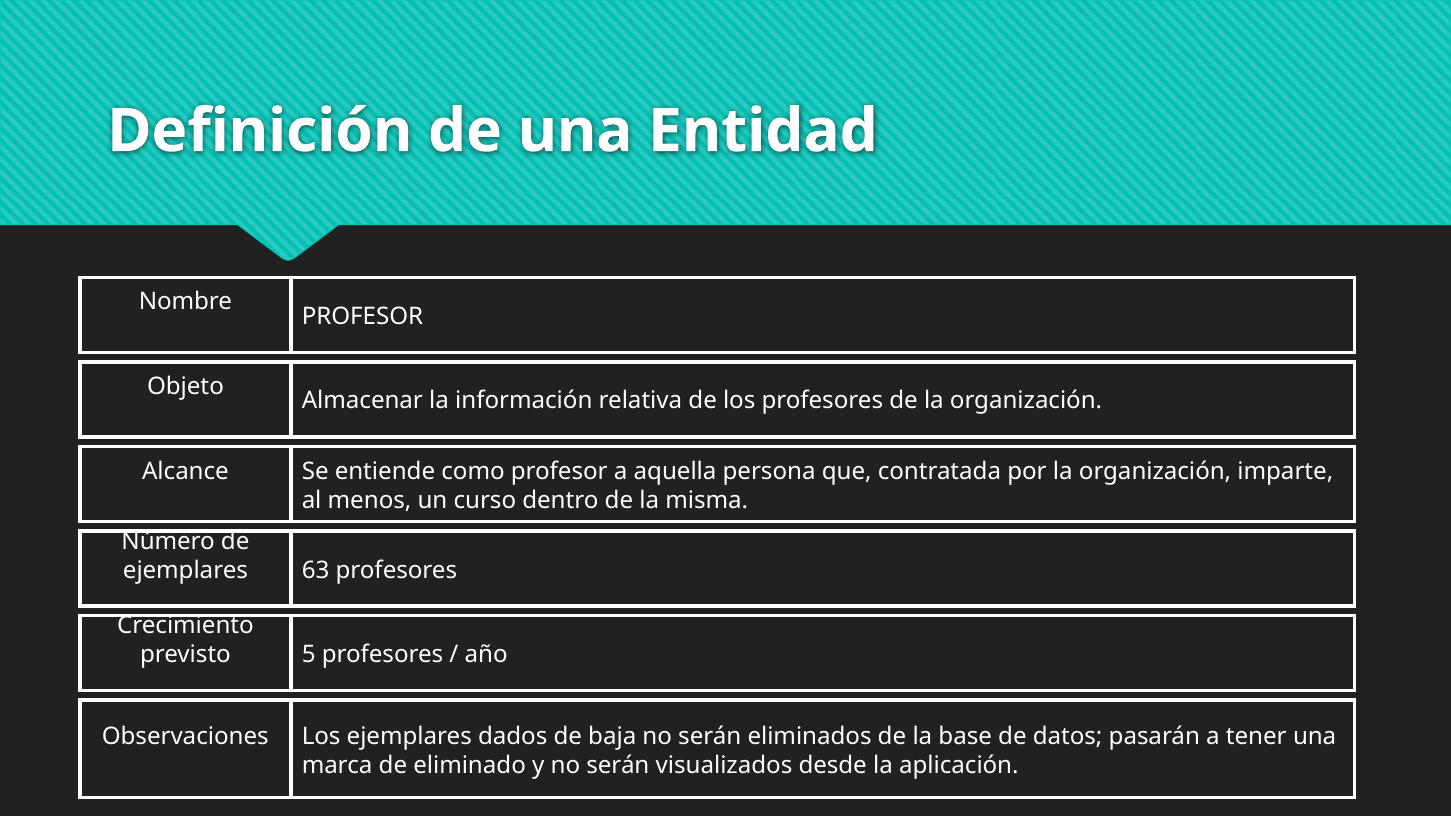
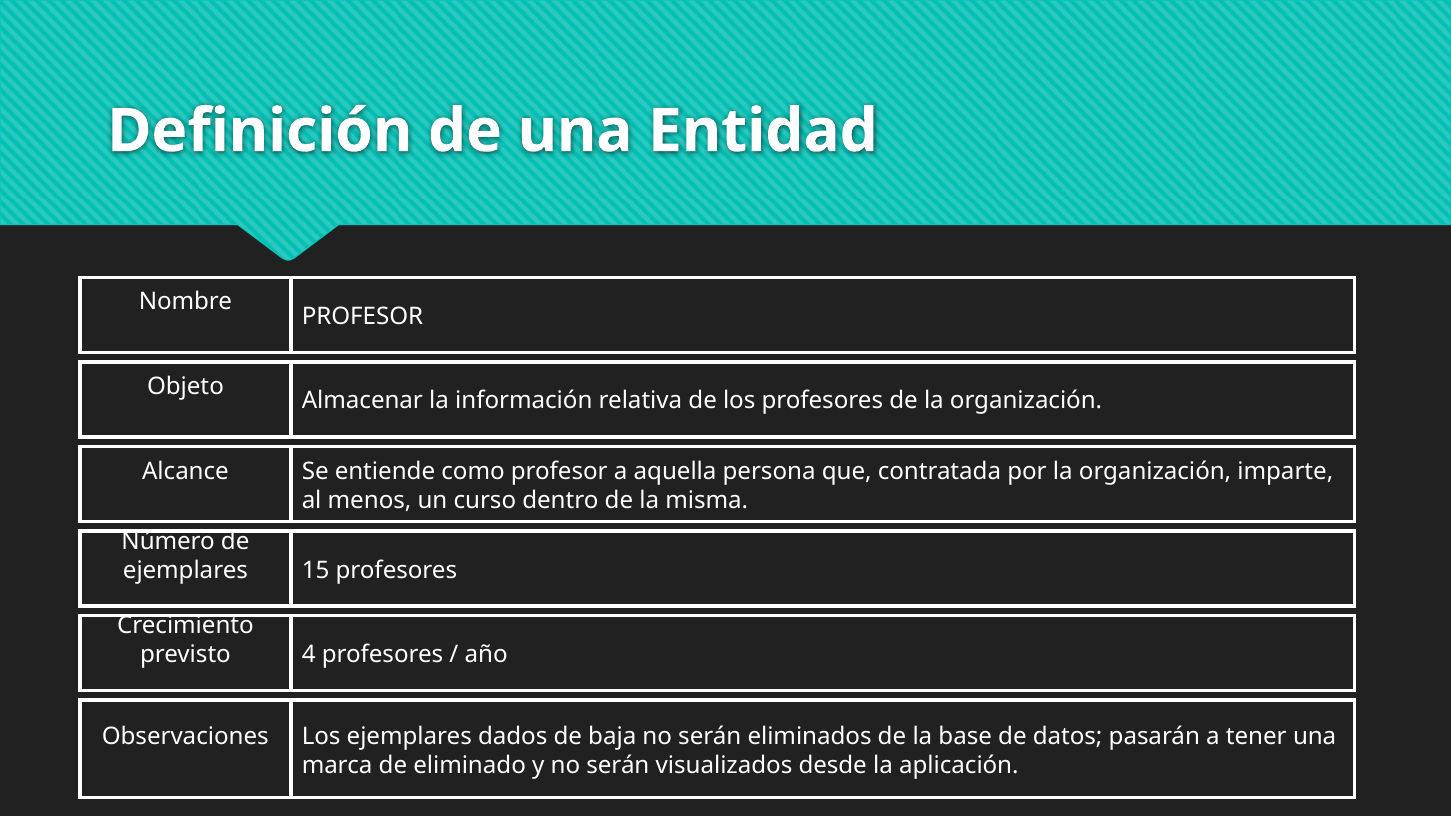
63: 63 -> 15
5: 5 -> 4
